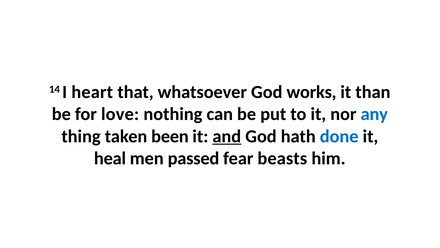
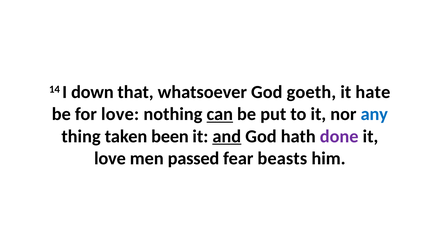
heart: heart -> down
works: works -> goeth
than: than -> hate
can underline: none -> present
done colour: blue -> purple
heal at (110, 158): heal -> love
